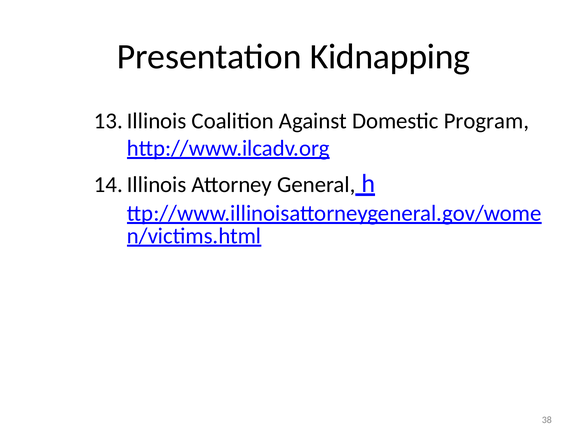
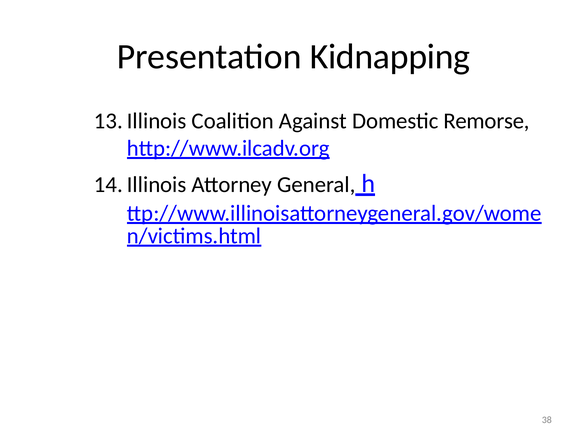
Program: Program -> Remorse
